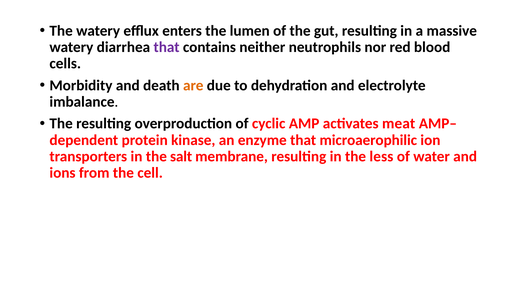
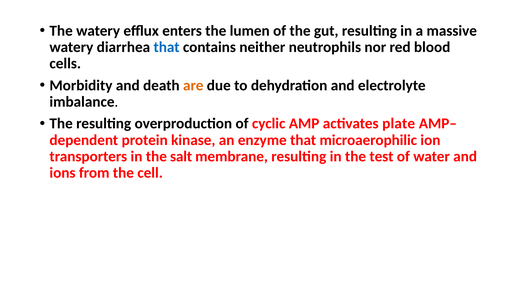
that at (167, 47) colour: purple -> blue
meat: meat -> plate
less: less -> test
